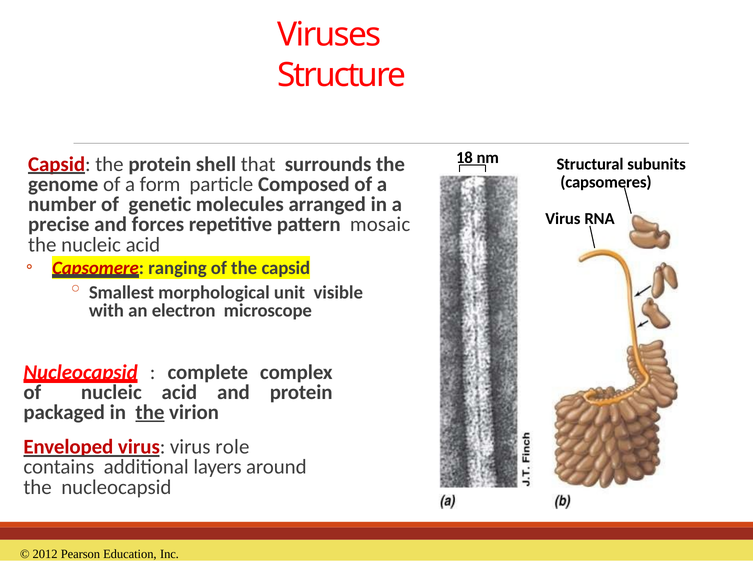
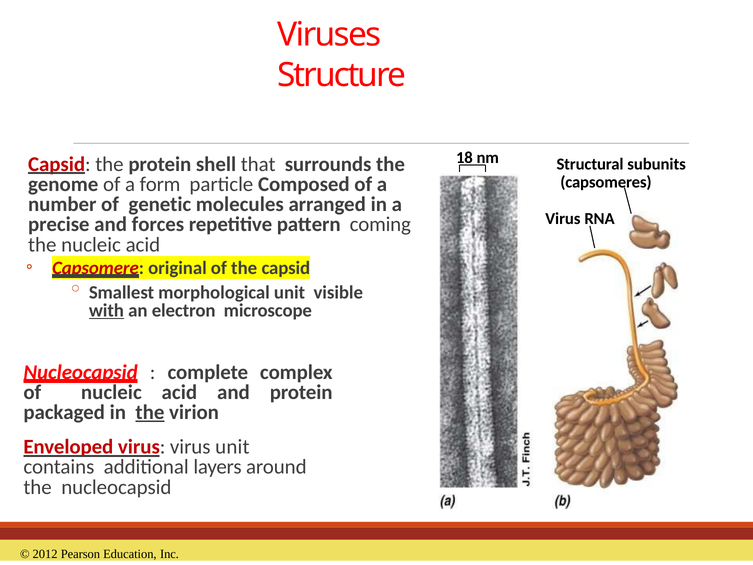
mosaic: mosaic -> coming
ranging: ranging -> original
with underline: none -> present
virus role: role -> unit
